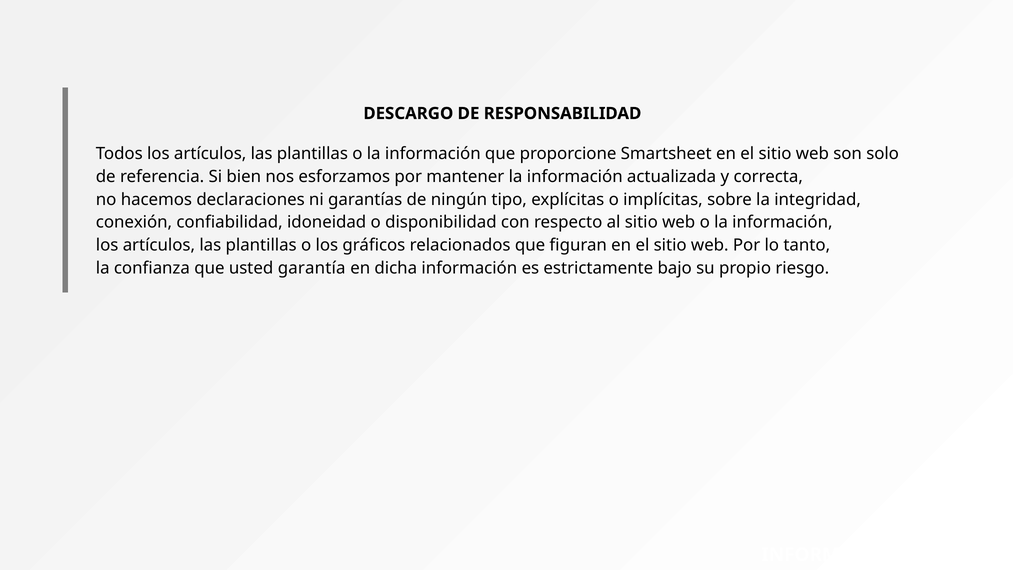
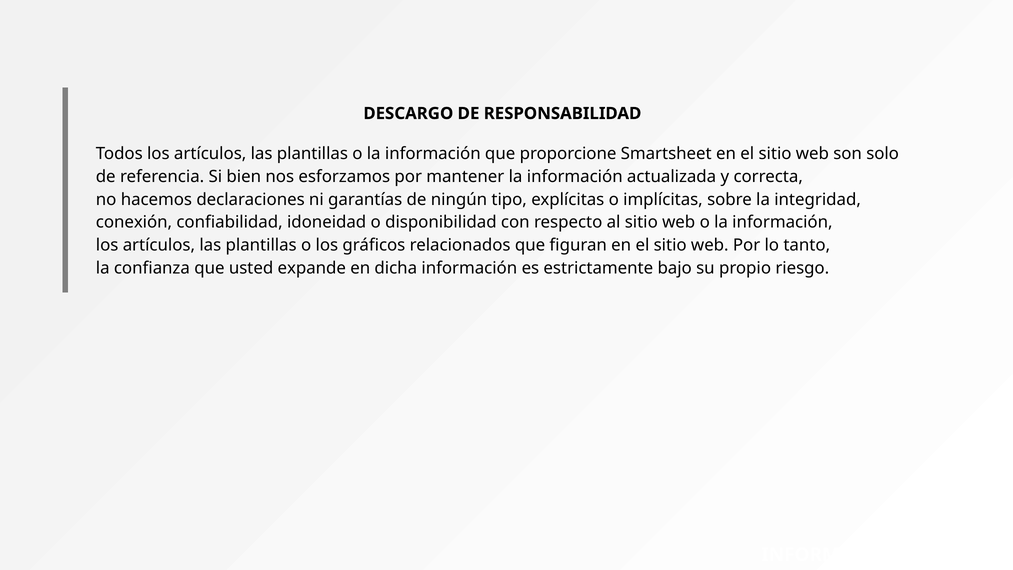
garantía: garantía -> expande
